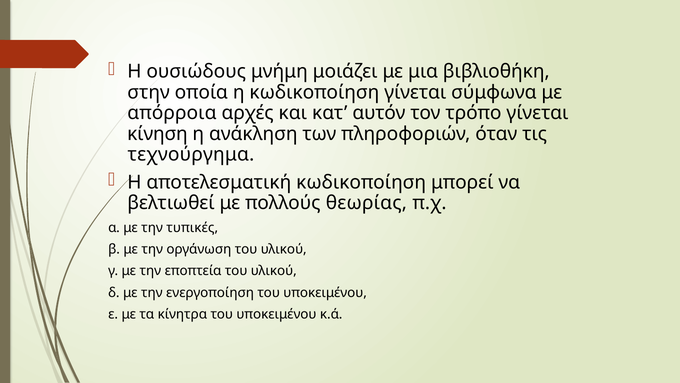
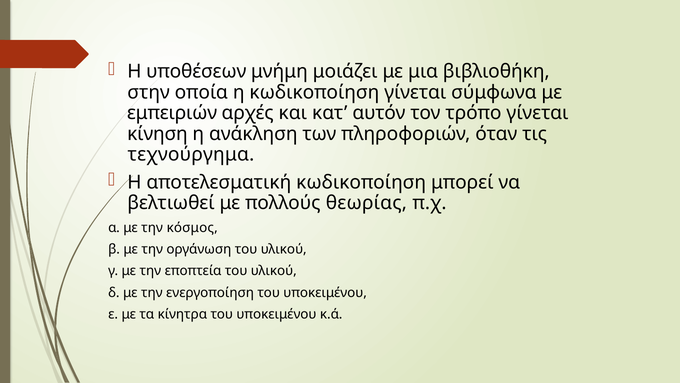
ουσιώδους: ουσιώδους -> υποθέσεων
απόρροια: απόρροια -> εμπειριών
τυπικές: τυπικές -> κόσμος
